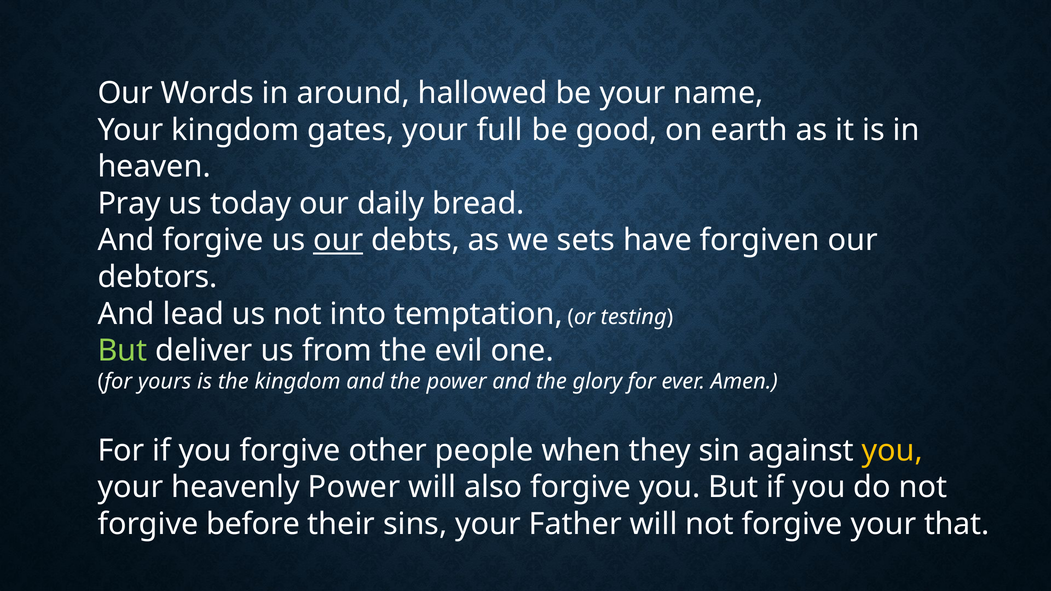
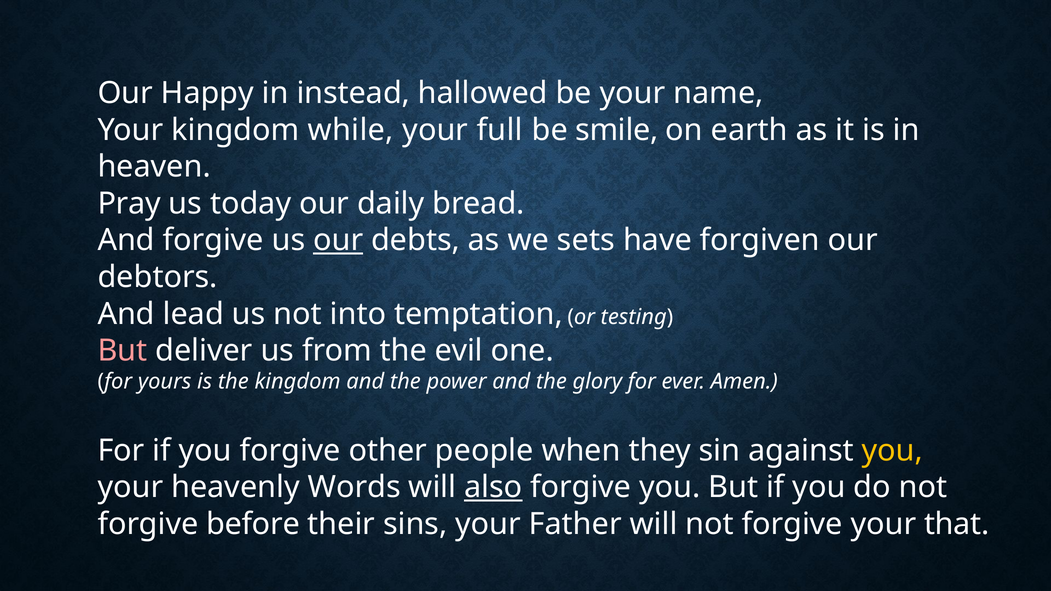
Words: Words -> Happy
around: around -> instead
gates: gates -> while
good: good -> smile
But at (123, 351) colour: light green -> pink
heavenly Power: Power -> Words
also underline: none -> present
